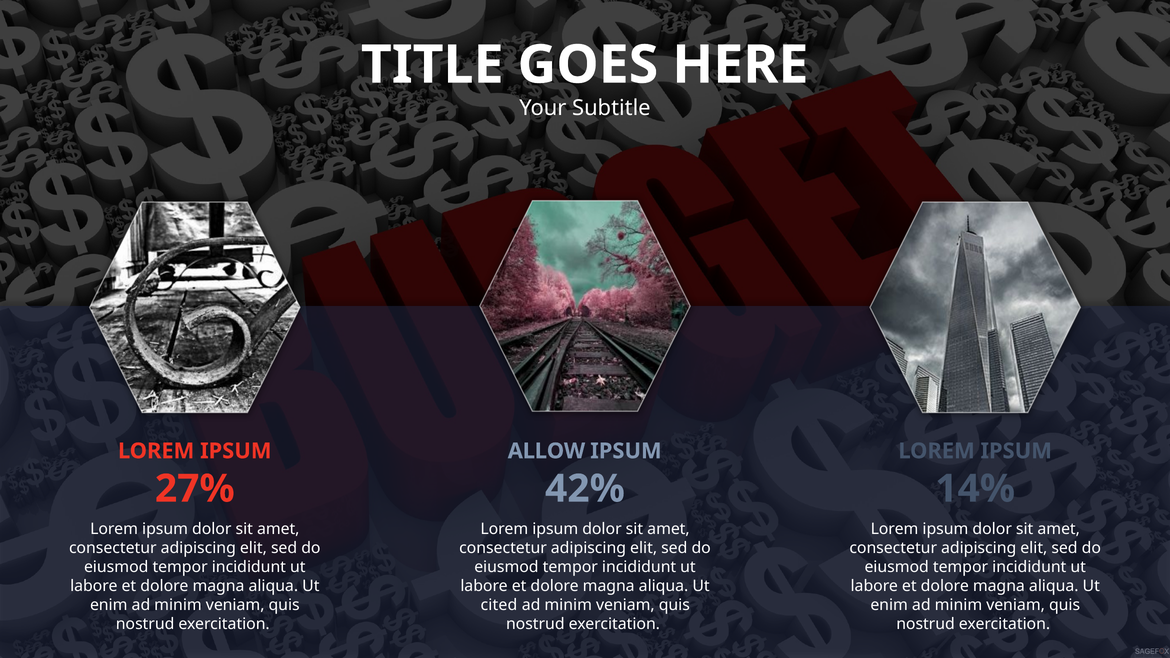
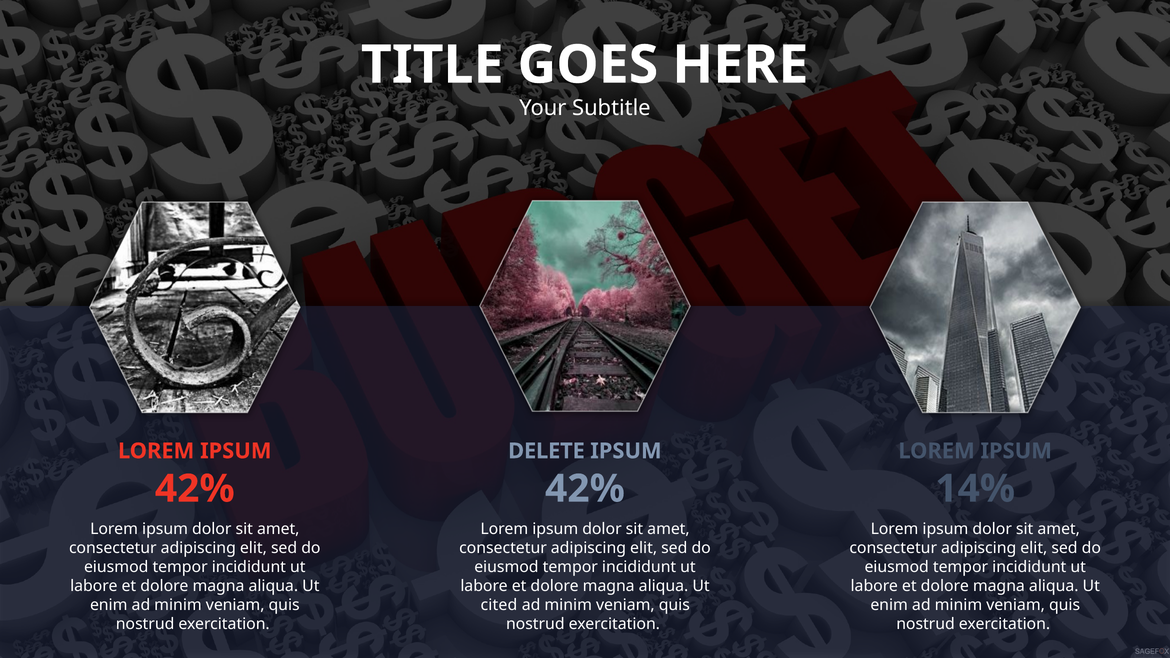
ALLOW: ALLOW -> DELETE
27% at (195, 489): 27% -> 42%
